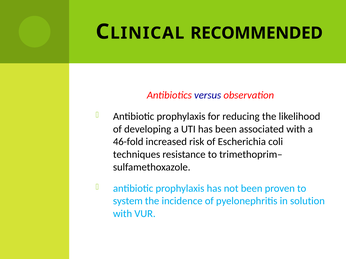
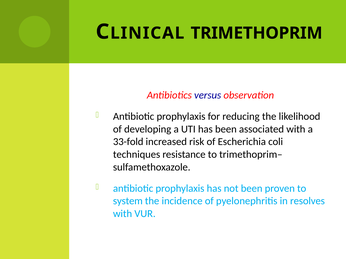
RECOMMENDED: RECOMMENDED -> TRIMETHOPRIM
46-fold: 46-fold -> 33-fold
solution: solution -> resolves
